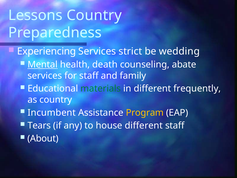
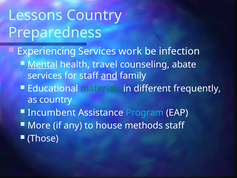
strict: strict -> work
wedding: wedding -> infection
death: death -> travel
and underline: none -> present
Program colour: yellow -> light blue
Tears: Tears -> More
house different: different -> methods
About: About -> Those
